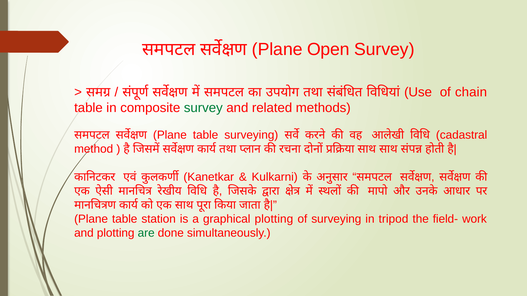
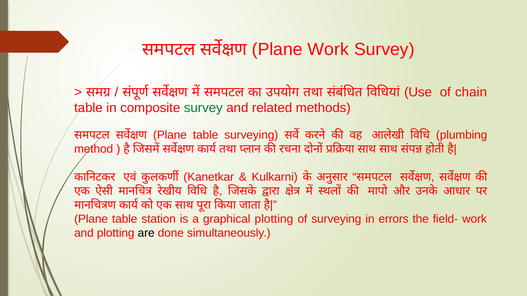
Plane Open: Open -> Work
cadastral: cadastral -> plumbing
tripod: tripod -> errors
are colour: green -> black
